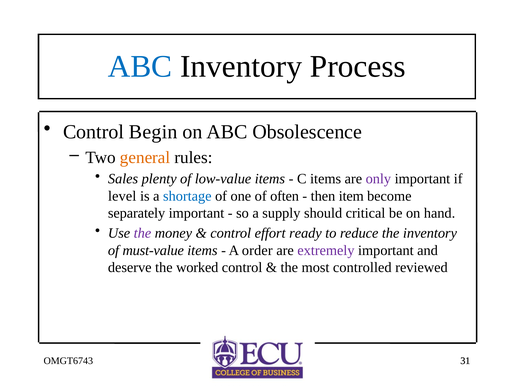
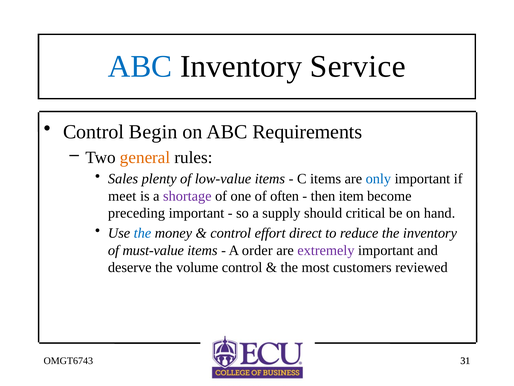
Process: Process -> Service
Obsolescence: Obsolescence -> Requirements
only colour: purple -> blue
level: level -> meet
shortage colour: blue -> purple
separately: separately -> preceding
the at (142, 233) colour: purple -> blue
ready: ready -> direct
worked: worked -> volume
controlled: controlled -> customers
